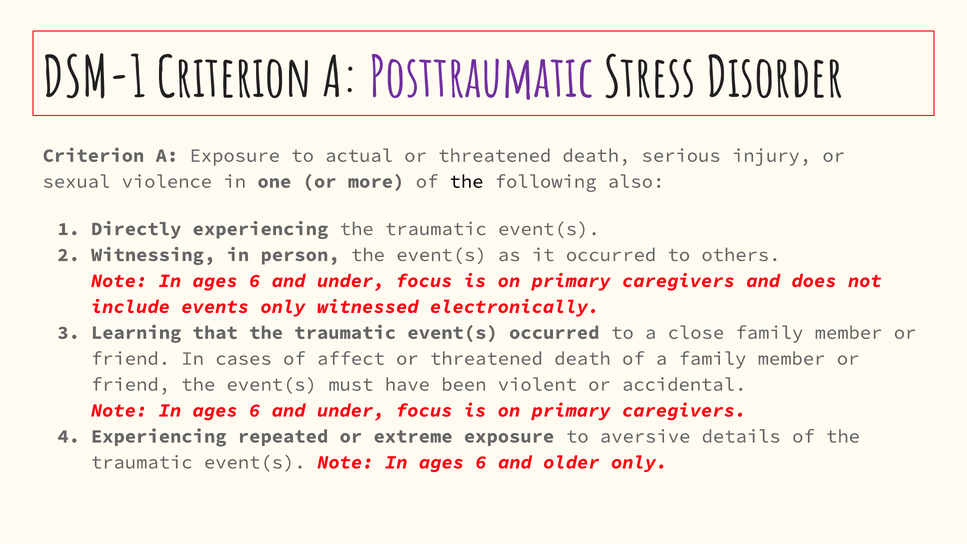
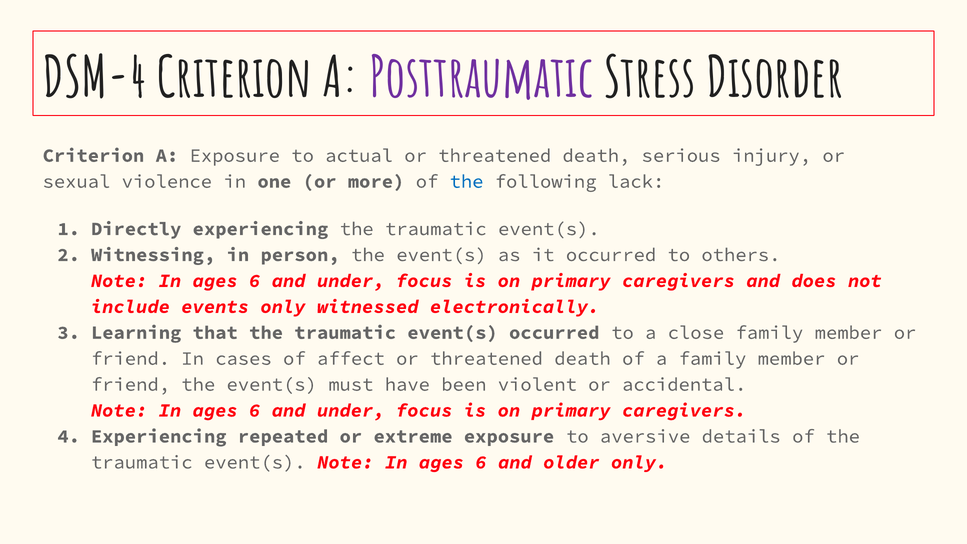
DSM-1: DSM-1 -> DSM-4
the at (467, 181) colour: black -> blue
also: also -> lack
